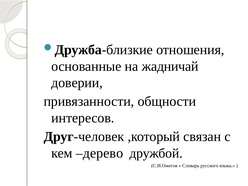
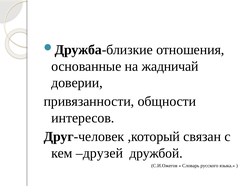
дерево: дерево -> друзей
